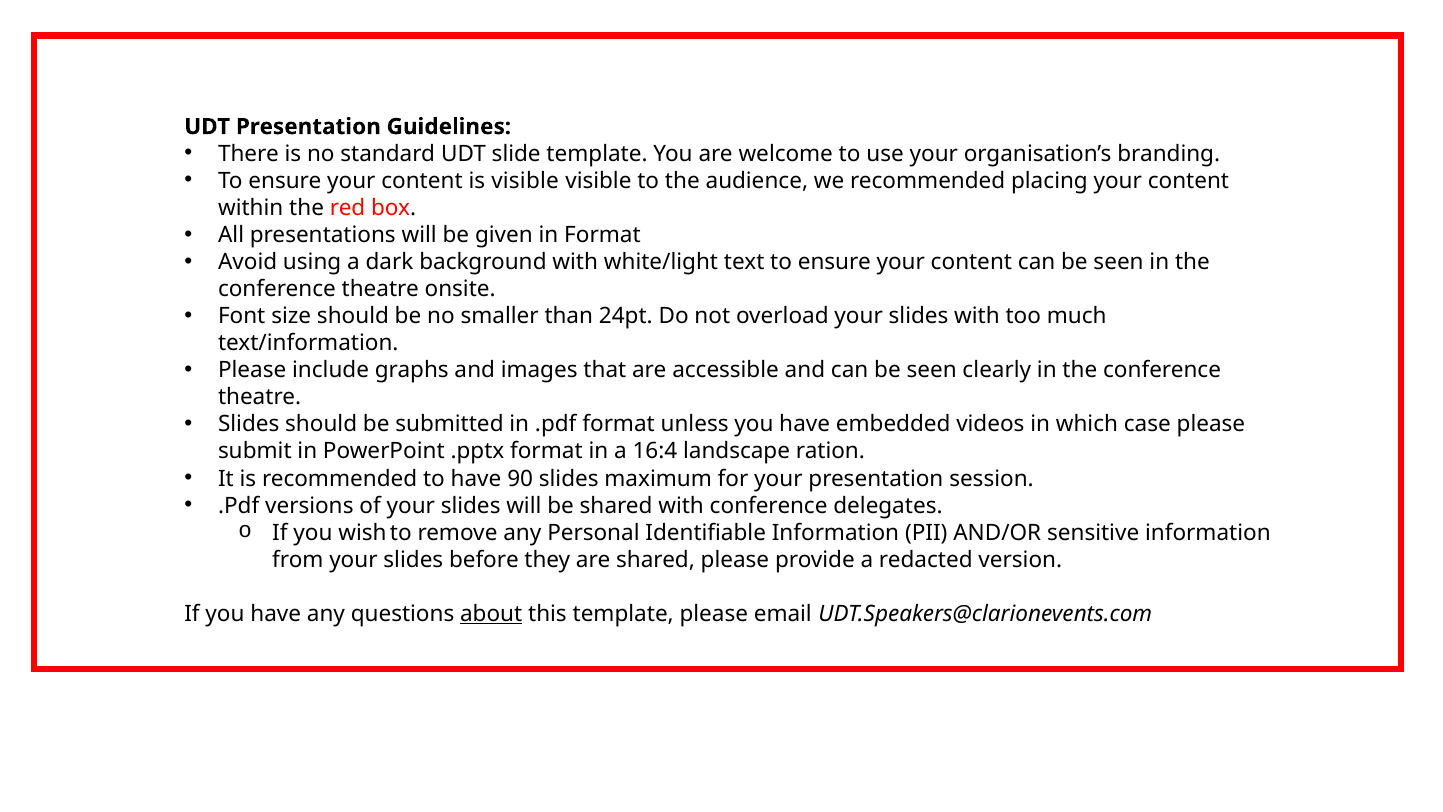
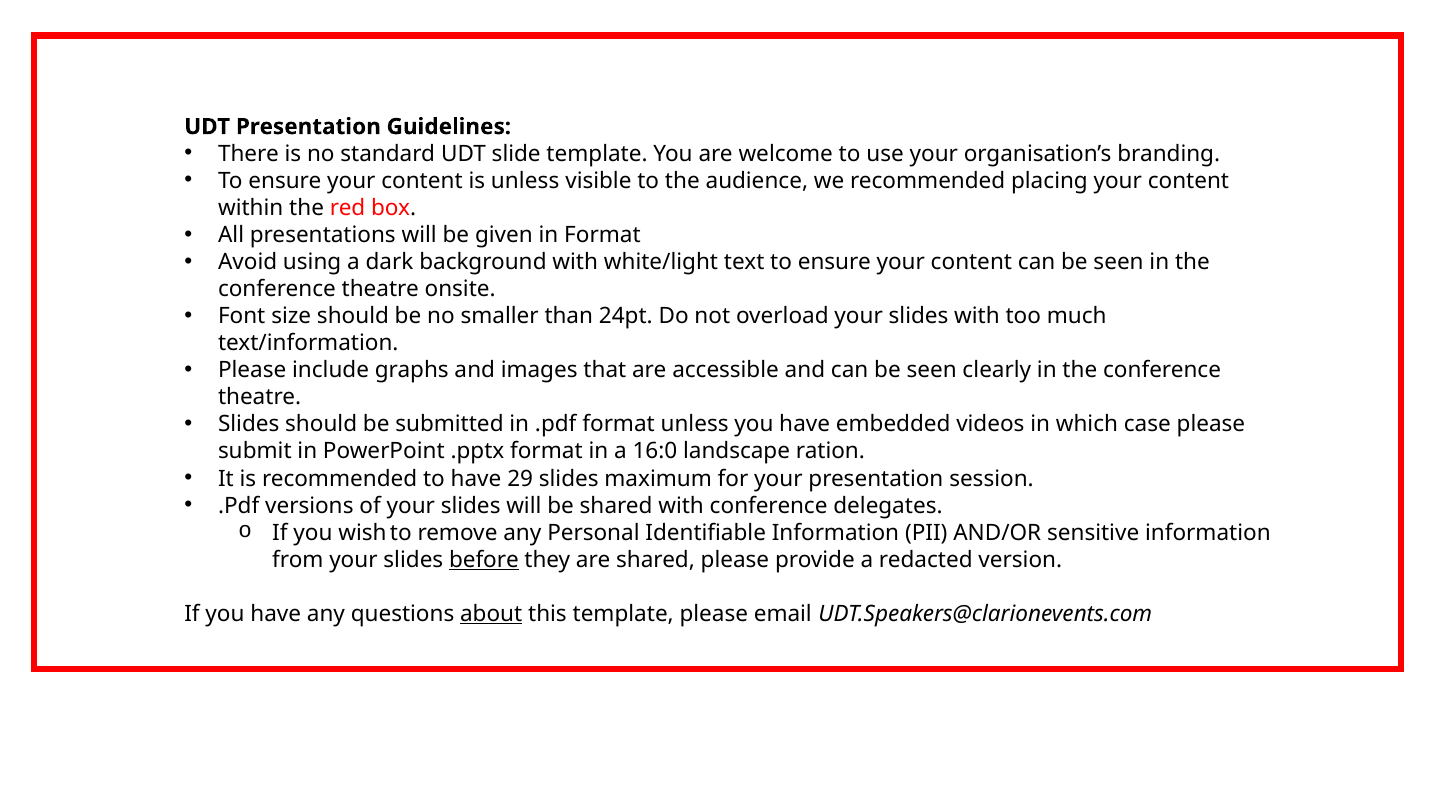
is visible: visible -> unless
16:4: 16:4 -> 16:0
90: 90 -> 29
before underline: none -> present
